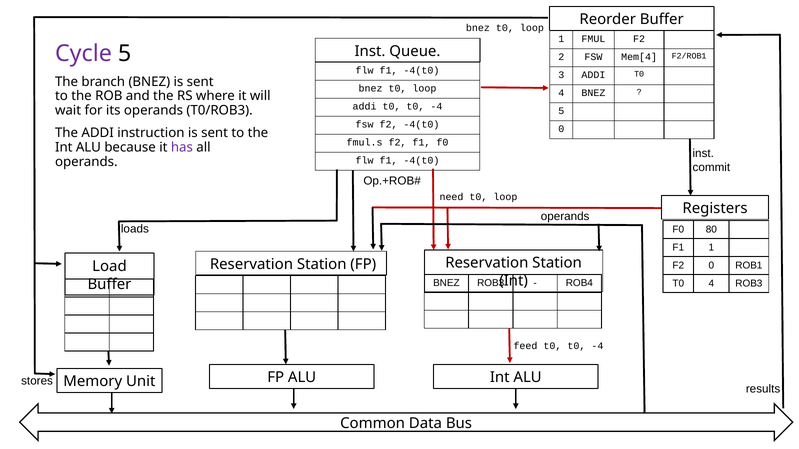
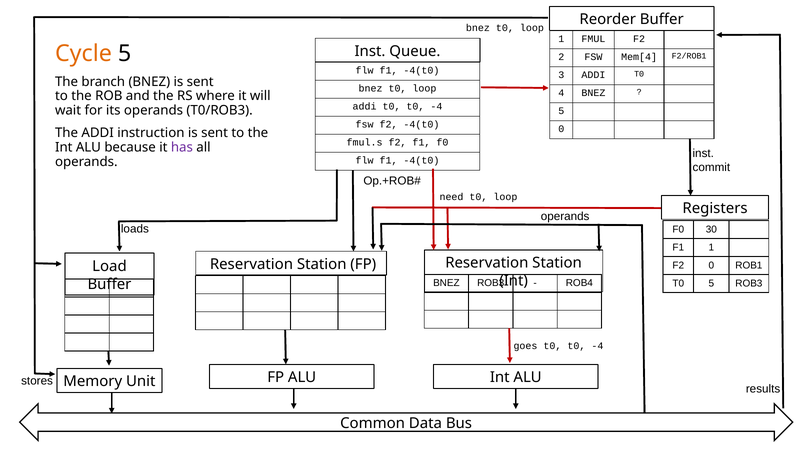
Cycle colour: purple -> orange
80: 80 -> 30
4 at (711, 284): 4 -> 5
feed: feed -> goes
